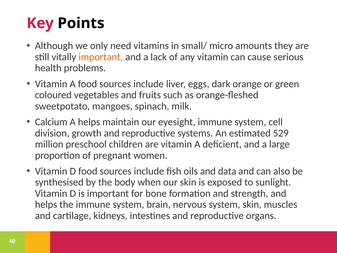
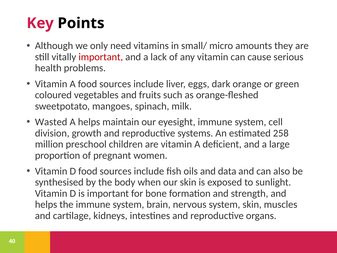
important at (101, 57) colour: orange -> red
Calcium: Calcium -> Wasted
529: 529 -> 258
